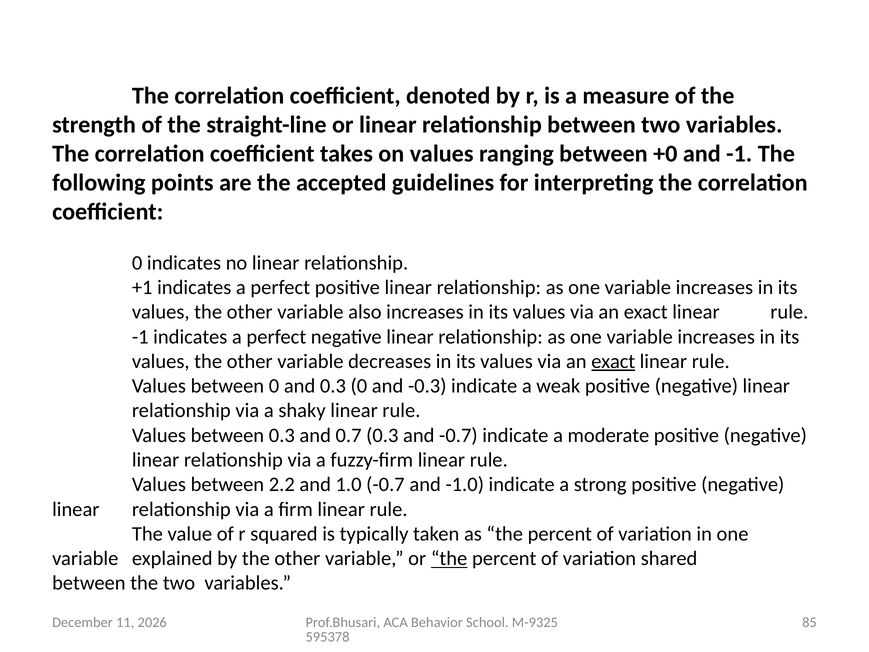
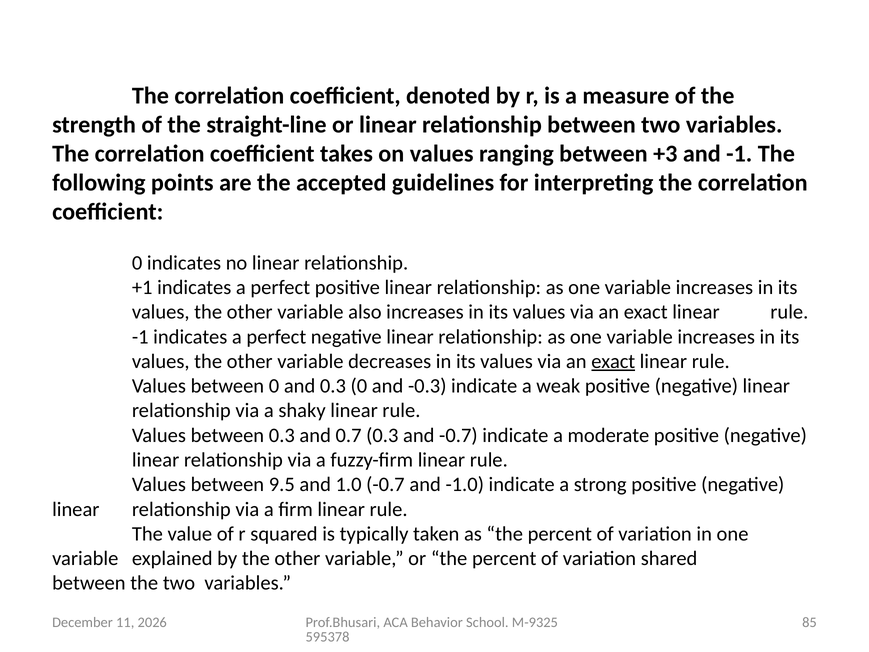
+0: +0 -> +3
2.2: 2.2 -> 9.5
the at (449, 558) underline: present -> none
